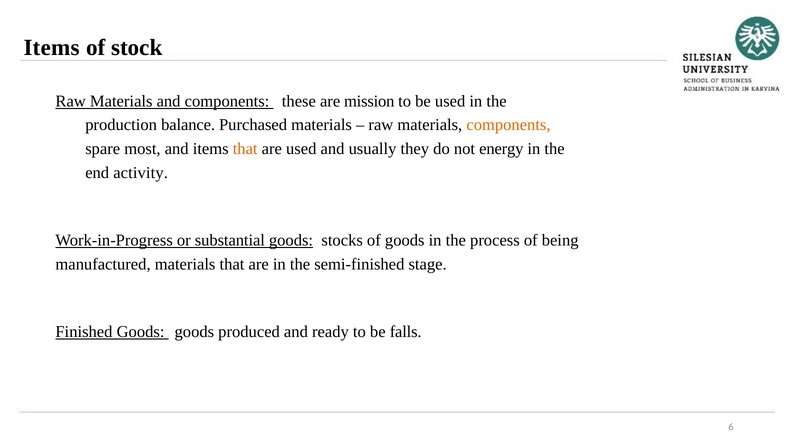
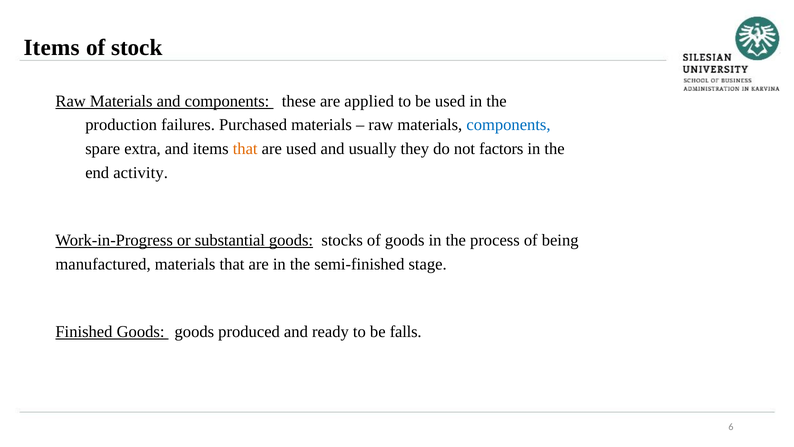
mission: mission -> applied
balance: balance -> failures
components at (508, 125) colour: orange -> blue
most: most -> extra
energy: energy -> factors
